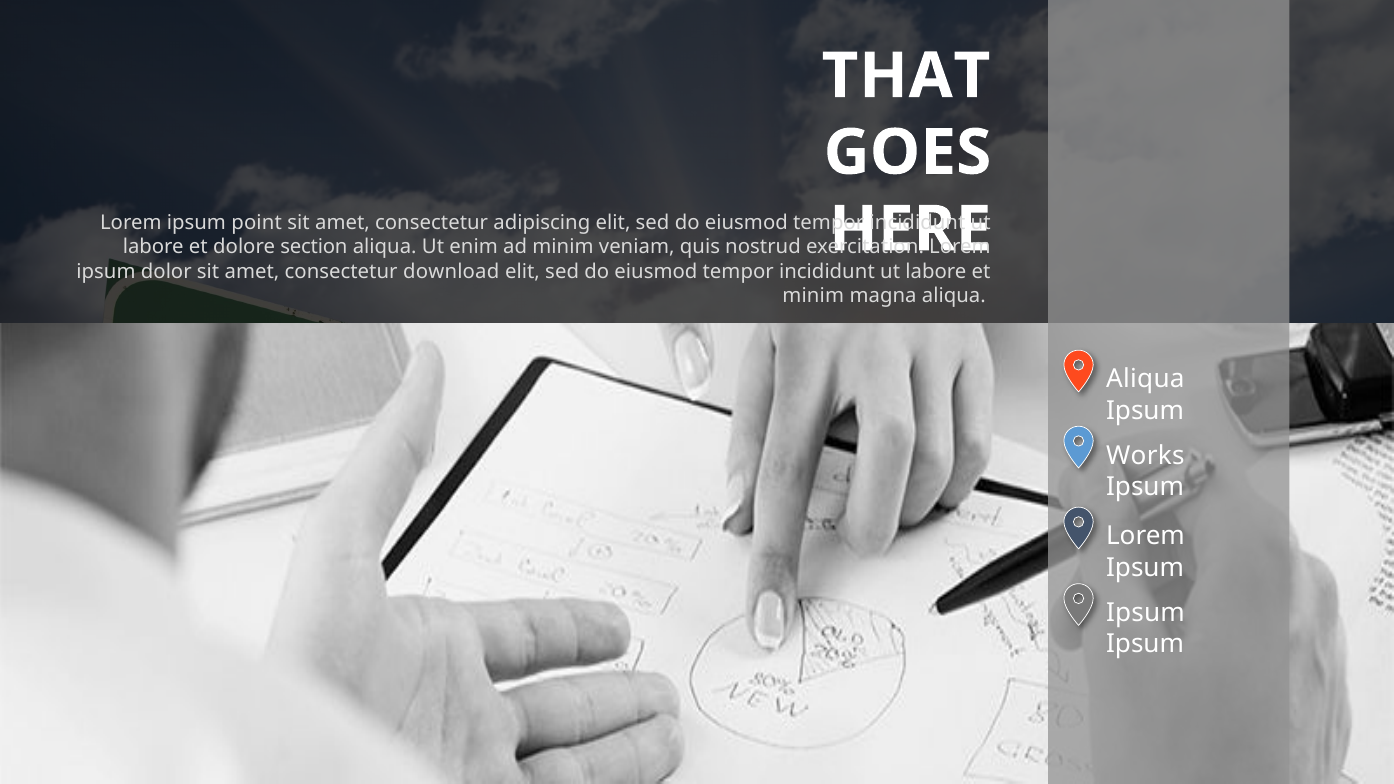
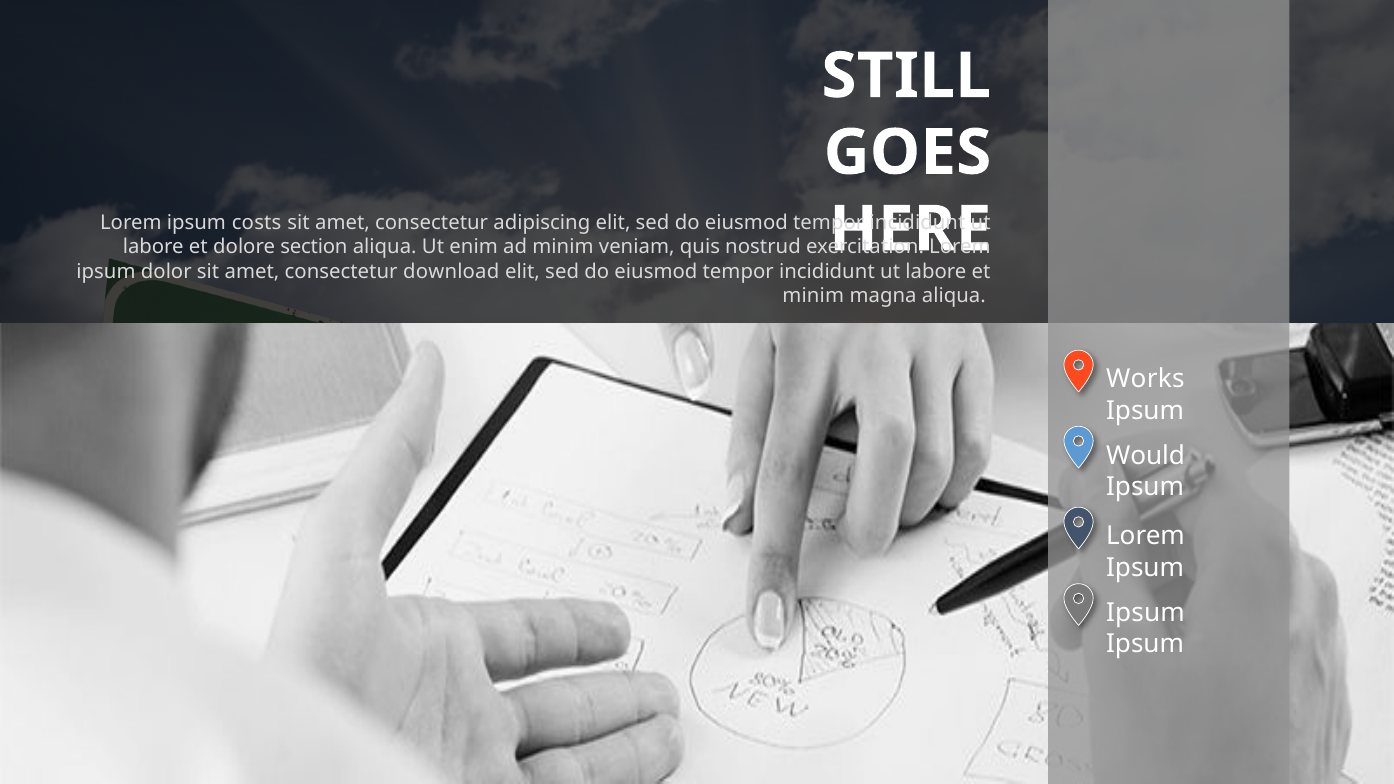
THAT: THAT -> STILL
point: point -> costs
Aliqua at (1145, 379): Aliqua -> Works
Works: Works -> Would
